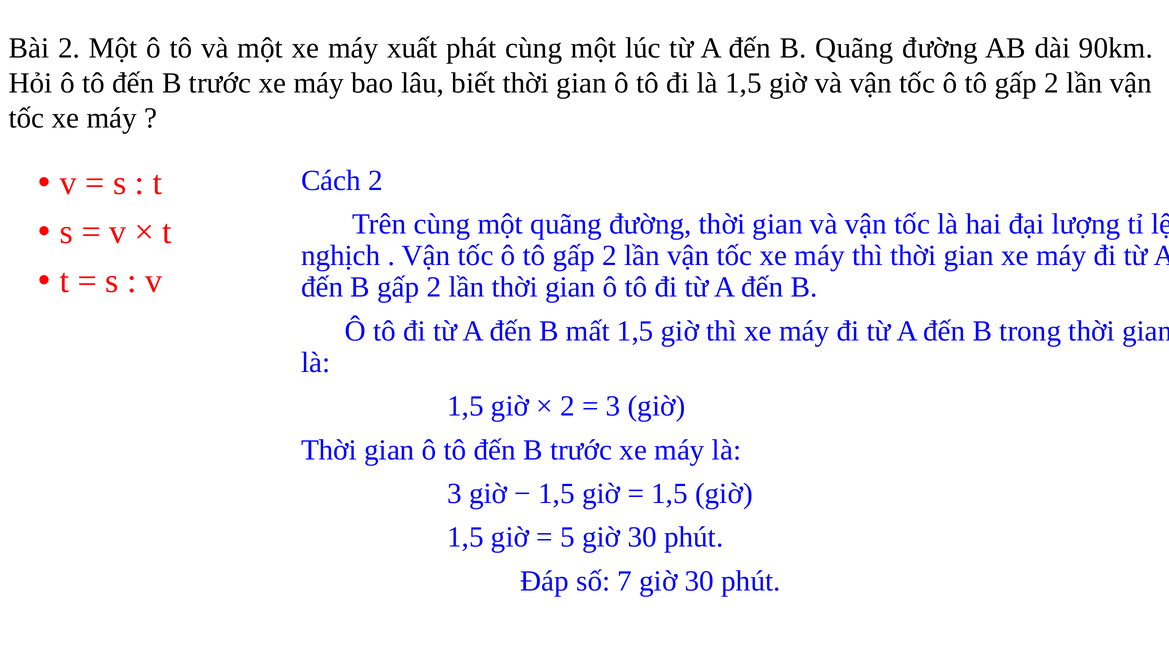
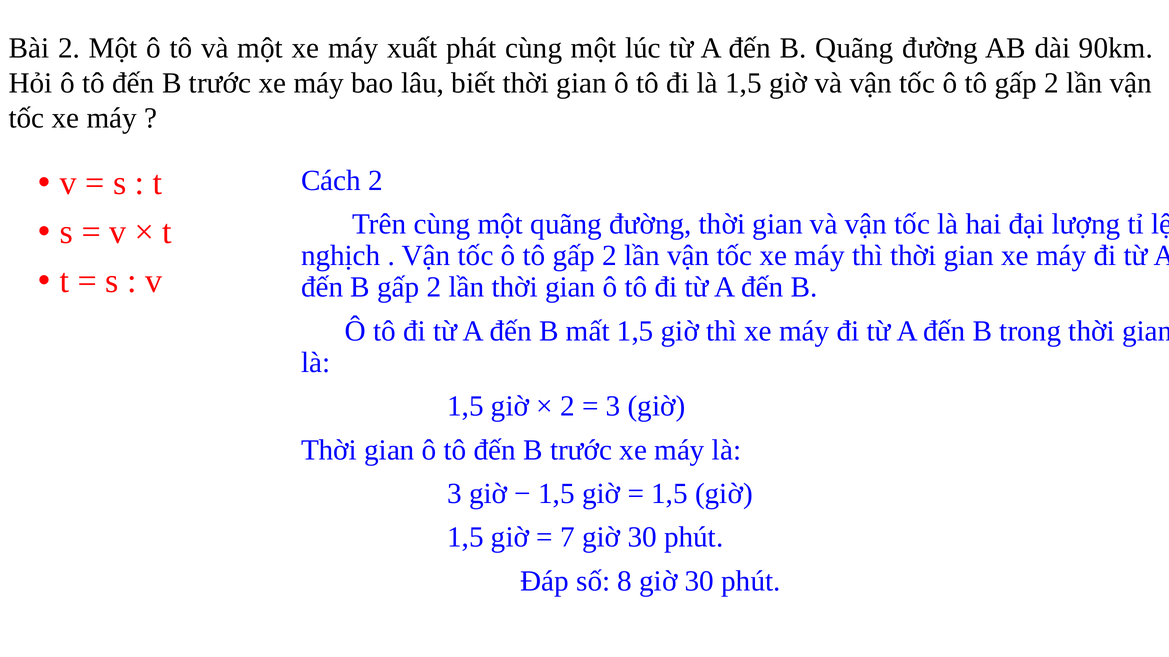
5: 5 -> 7
7: 7 -> 8
